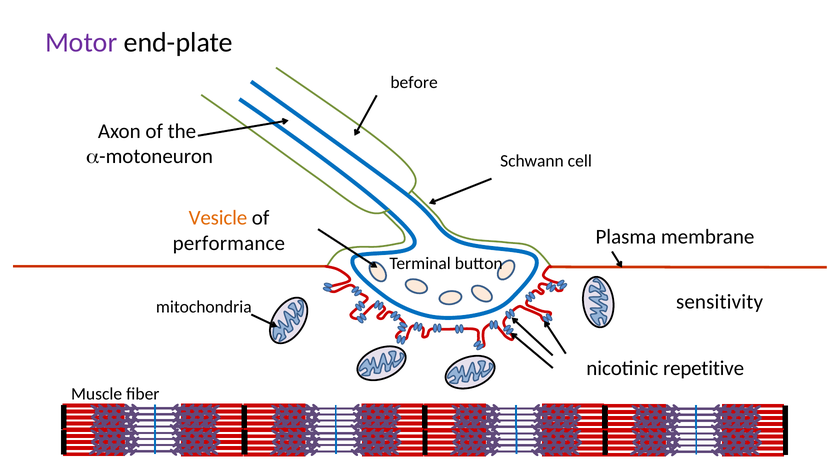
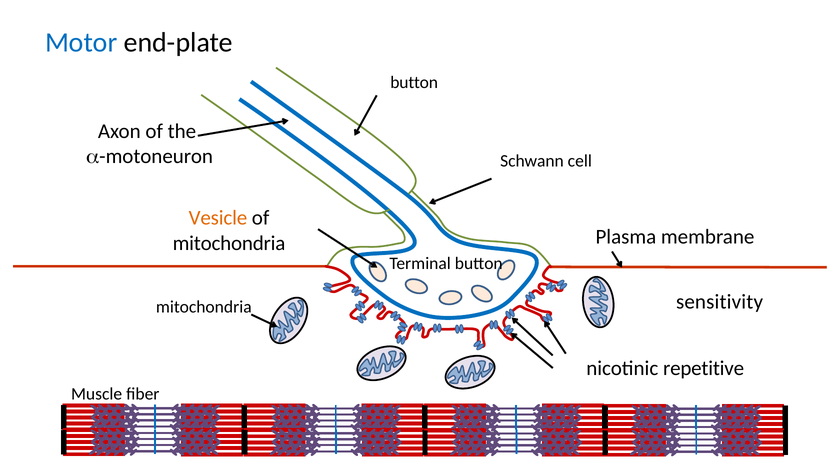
Motor colour: purple -> blue
before at (414, 83): before -> button
performance at (229, 243): performance -> mitochondria
